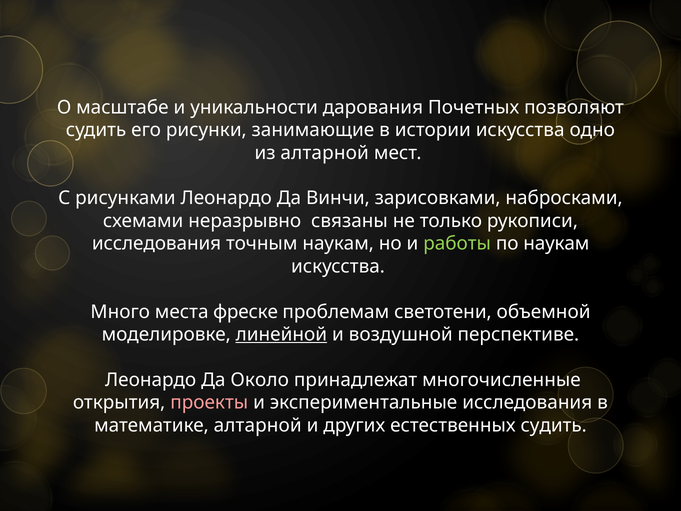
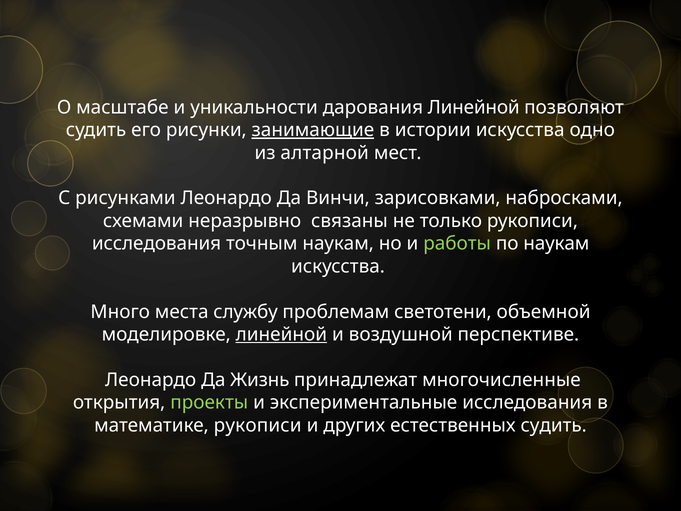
дарования Почетных: Почетных -> Линейной
занимающие underline: none -> present
фреске: фреске -> службу
Около: Около -> Жизнь
проекты colour: pink -> light green
математике алтарной: алтарной -> рукописи
